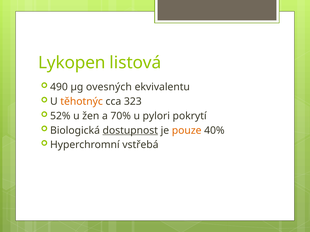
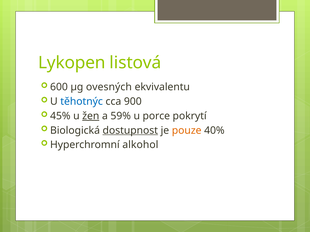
490: 490 -> 600
těhotnýc colour: orange -> blue
323: 323 -> 900
52%: 52% -> 45%
žen underline: none -> present
70%: 70% -> 59%
pylori: pylori -> porce
vstřebá: vstřebá -> alkohol
